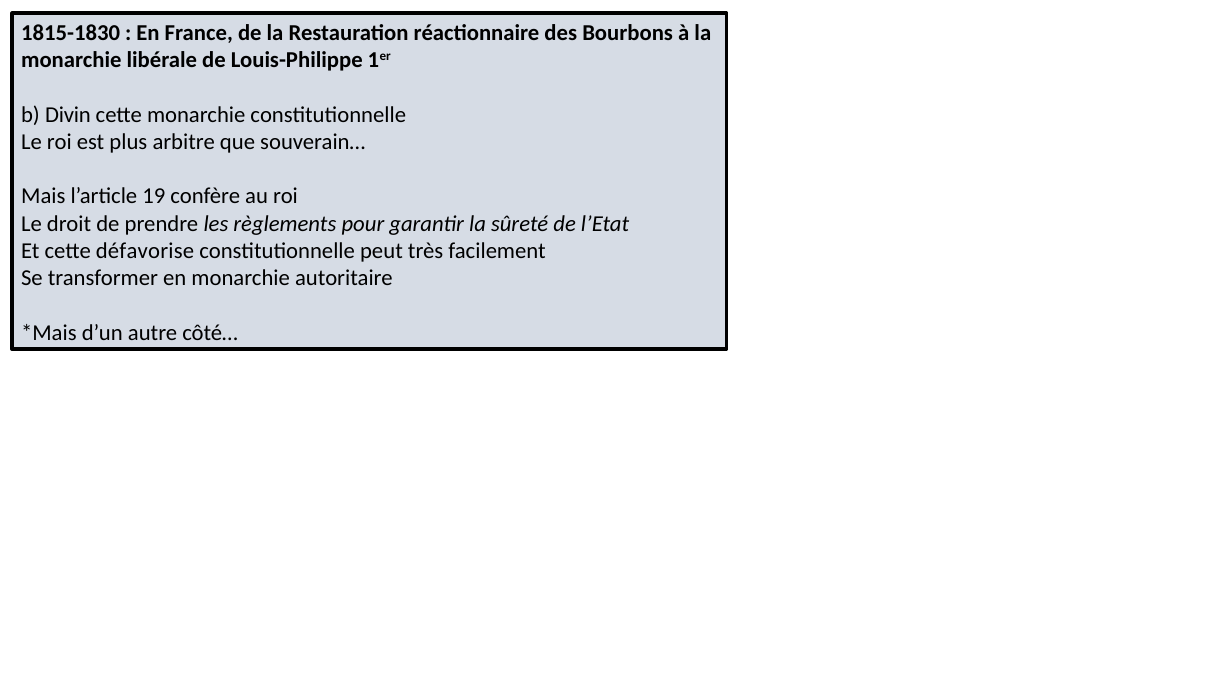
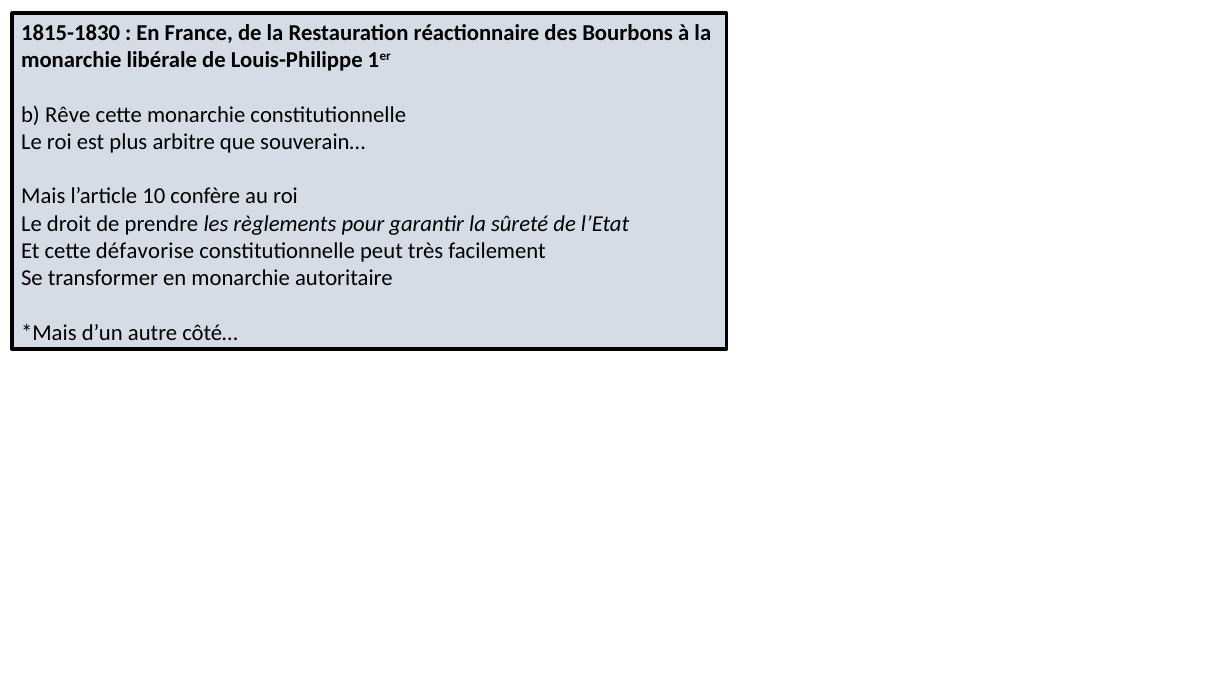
Divin: Divin -> Rêve
19: 19 -> 10
